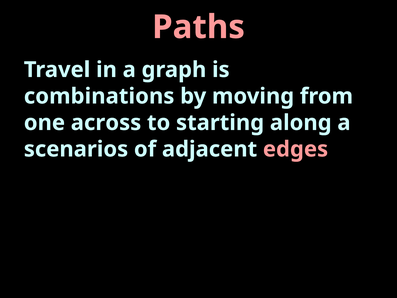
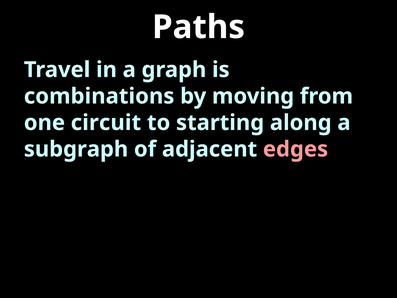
Paths colour: pink -> white
across: across -> circuit
scenarios: scenarios -> subgraph
